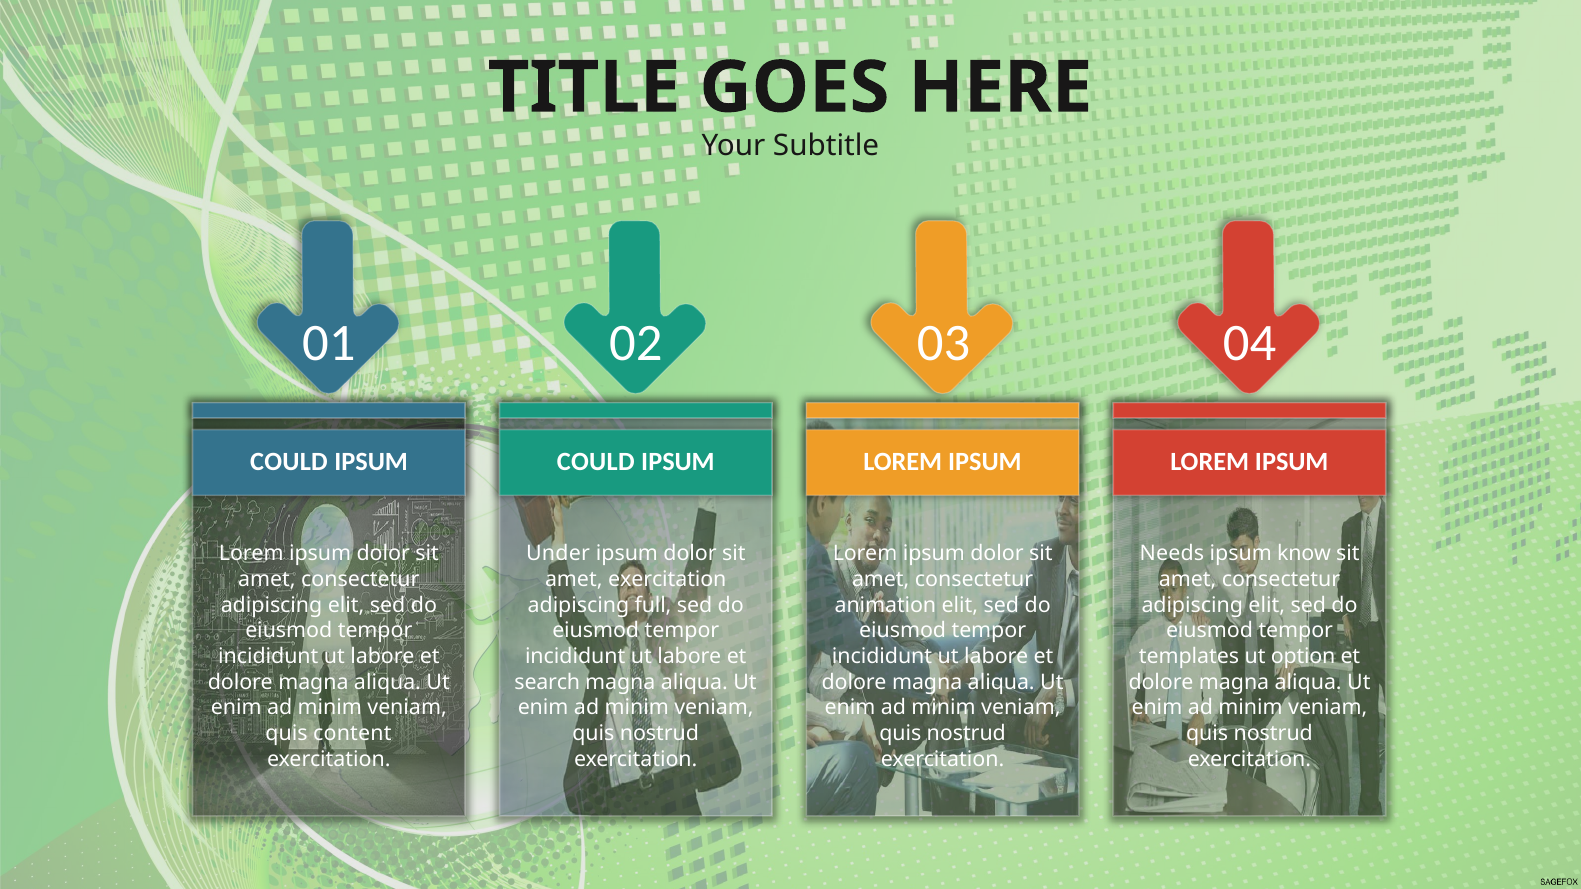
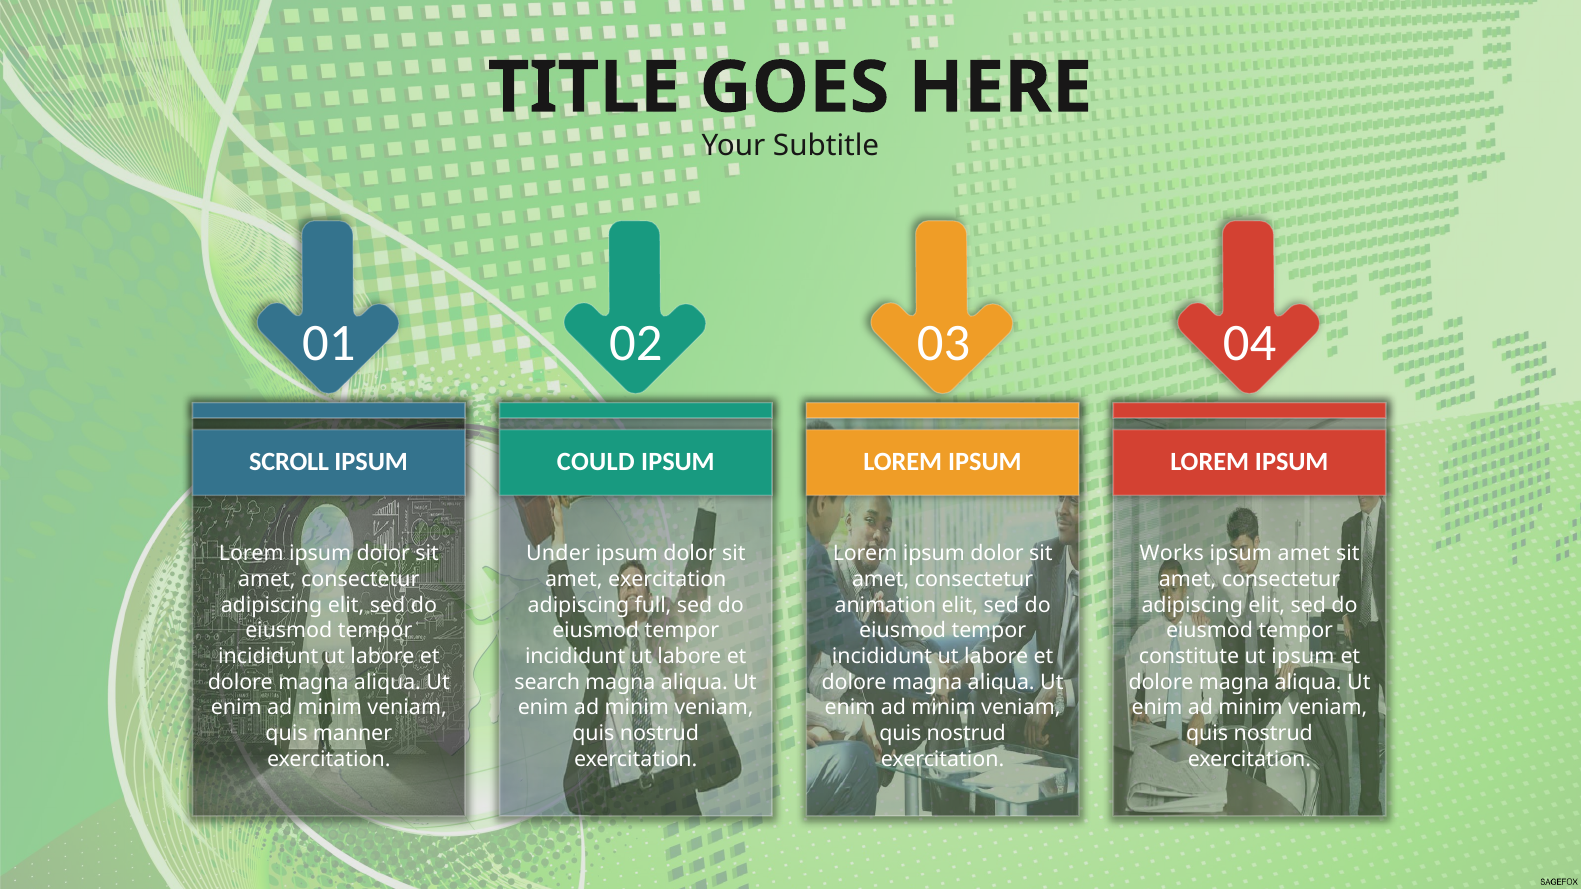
COULD at (289, 462): COULD -> SCROLL
Needs: Needs -> Works
ipsum know: know -> amet
templates: templates -> constitute
ut option: option -> ipsum
content: content -> manner
